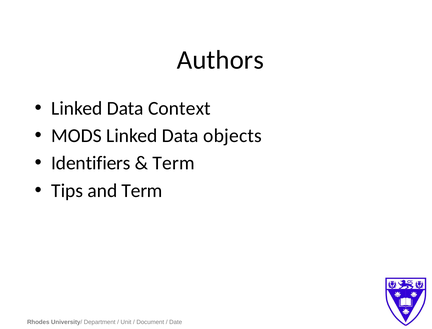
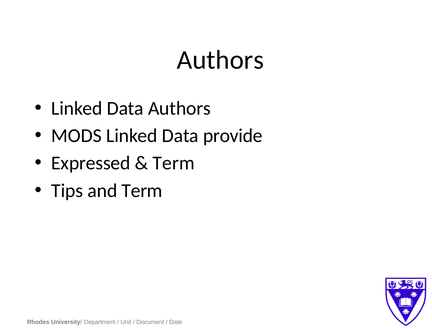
Data Context: Context -> Authors
objects: objects -> provide
Identifiers: Identifiers -> Expressed
